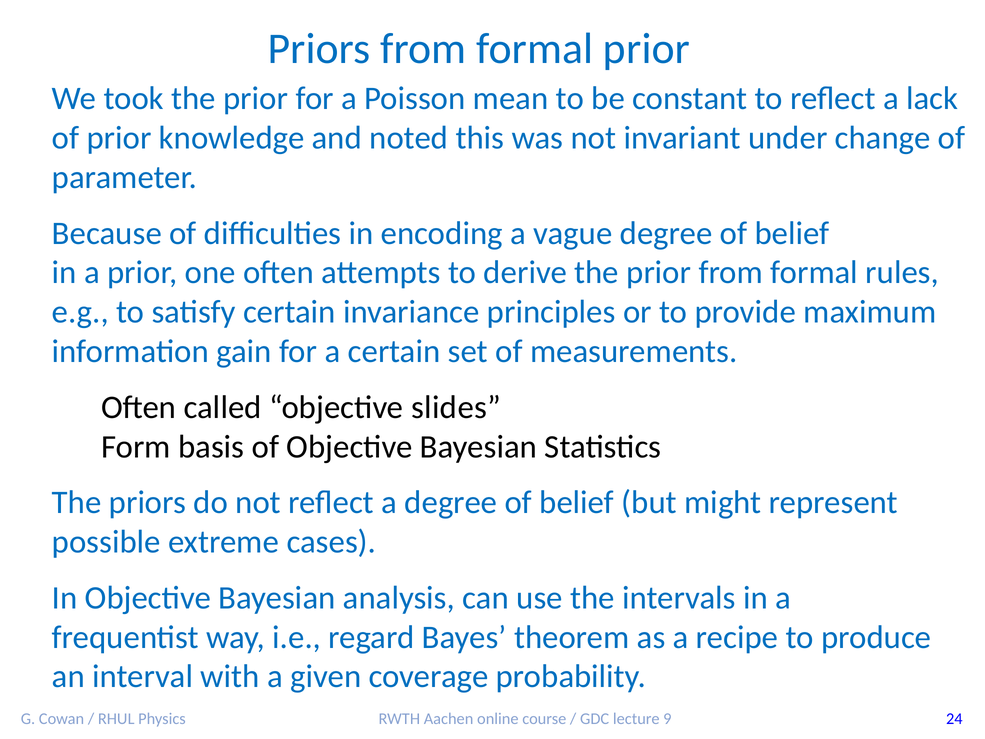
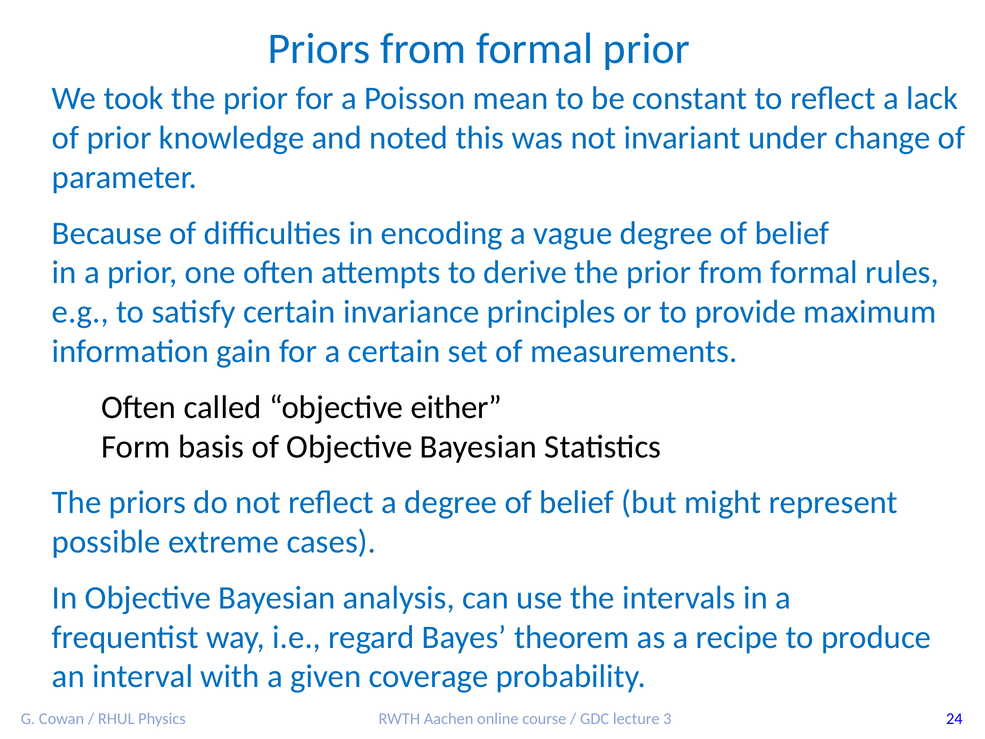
slides: slides -> either
9: 9 -> 3
